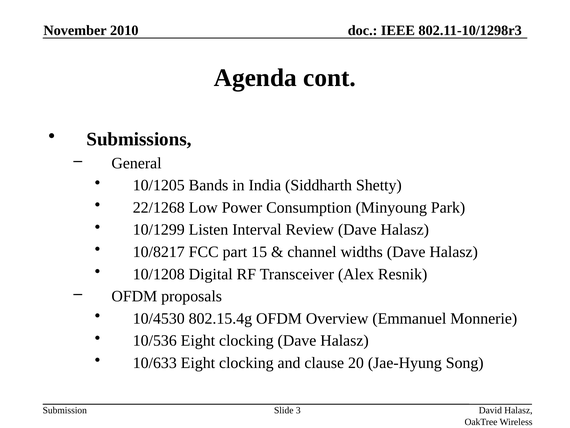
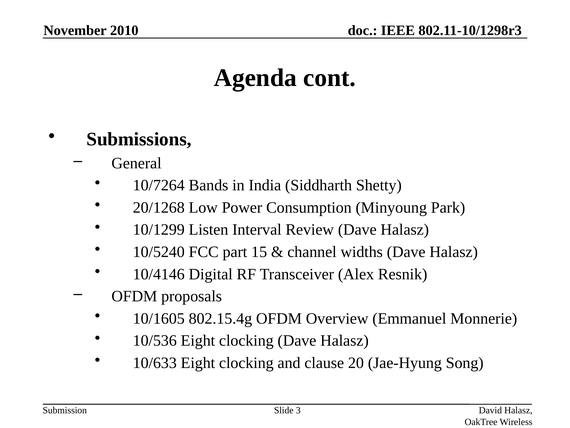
10/1205: 10/1205 -> 10/7264
22/1268: 22/1268 -> 20/1268
10/8217: 10/8217 -> 10/5240
10/1208: 10/1208 -> 10/4146
10/4530: 10/4530 -> 10/1605
